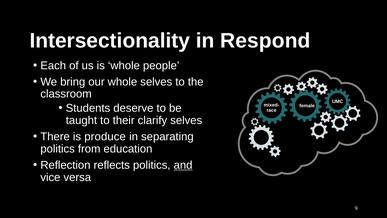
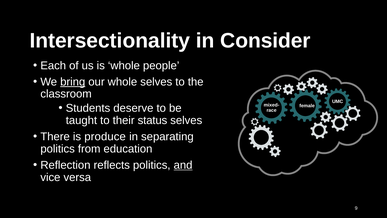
Respond: Respond -> Consider
bring underline: none -> present
clarify: clarify -> status
